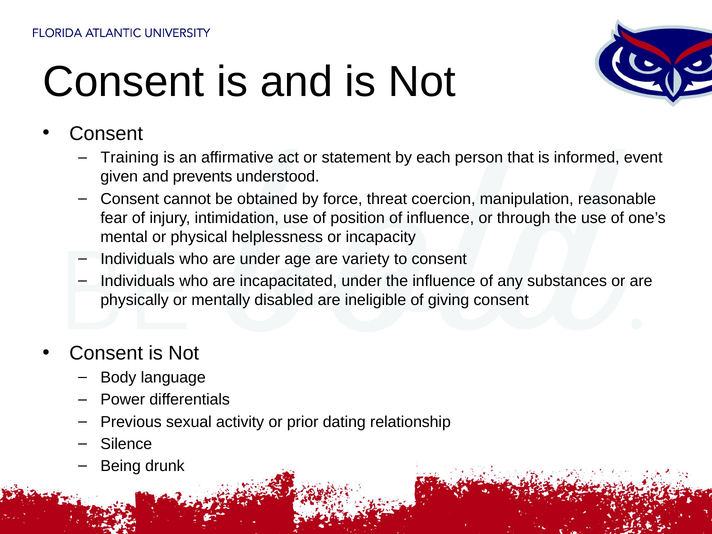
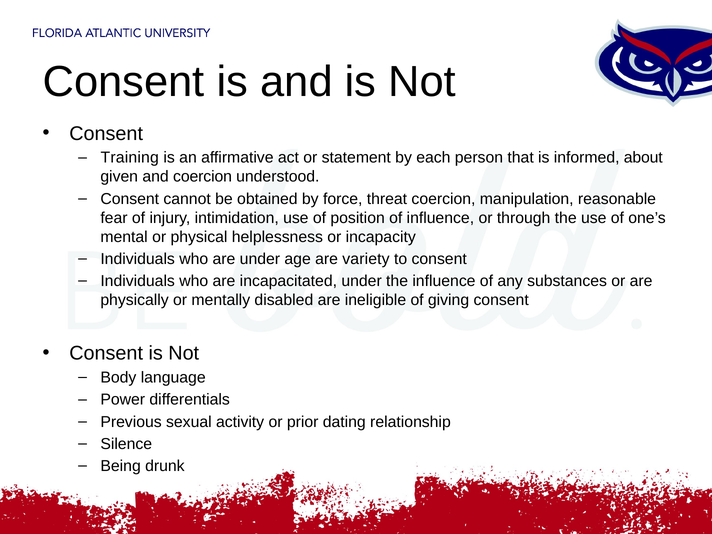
event: event -> about
and prevents: prevents -> coercion
